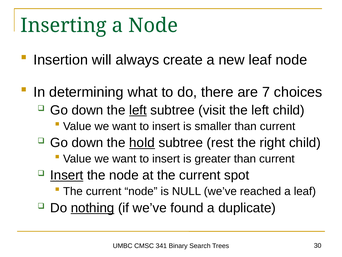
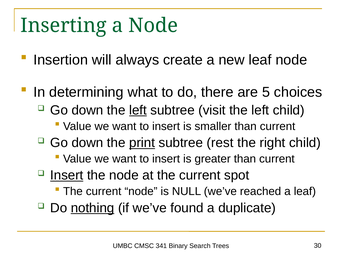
7: 7 -> 5
hold: hold -> print
